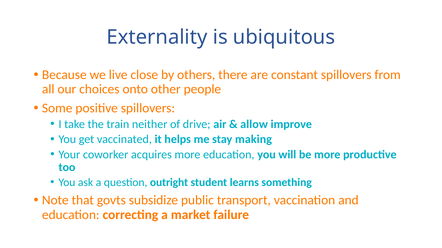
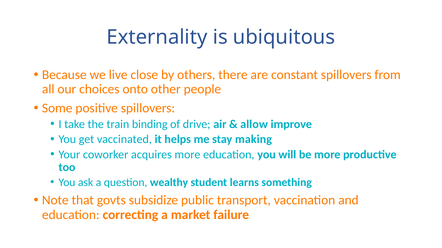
neither: neither -> binding
outright: outright -> wealthy
